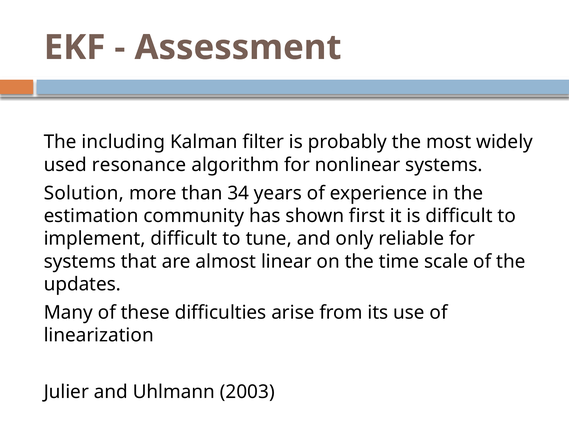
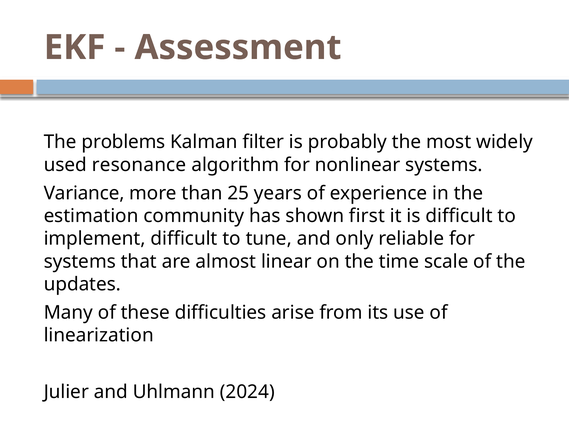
including: including -> problems
Solution: Solution -> Variance
34: 34 -> 25
2003: 2003 -> 2024
